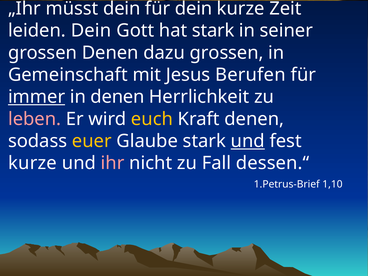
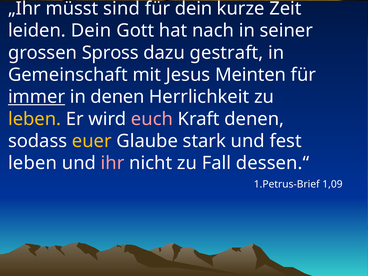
müsst dein: dein -> sind
hat stark: stark -> nach
grossen Denen: Denen -> Spross
dazu grossen: grossen -> gestraft
Berufen: Berufen -> Meinten
leben at (35, 119) colour: pink -> yellow
euch colour: yellow -> pink
und at (248, 141) underline: present -> none
kurze at (32, 163): kurze -> leben
1,10: 1,10 -> 1,09
